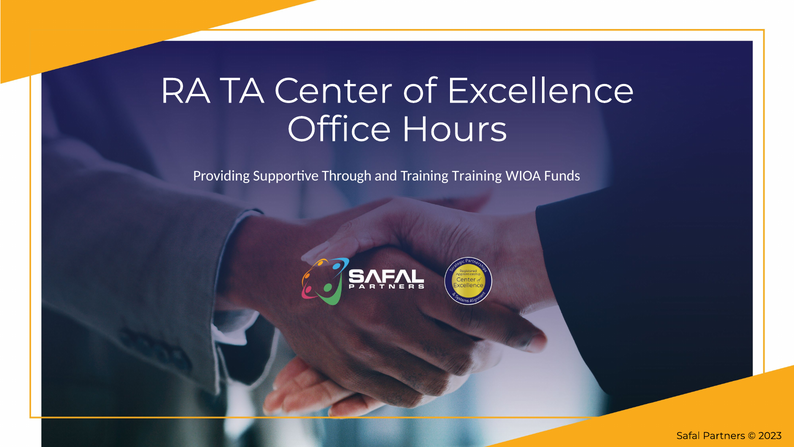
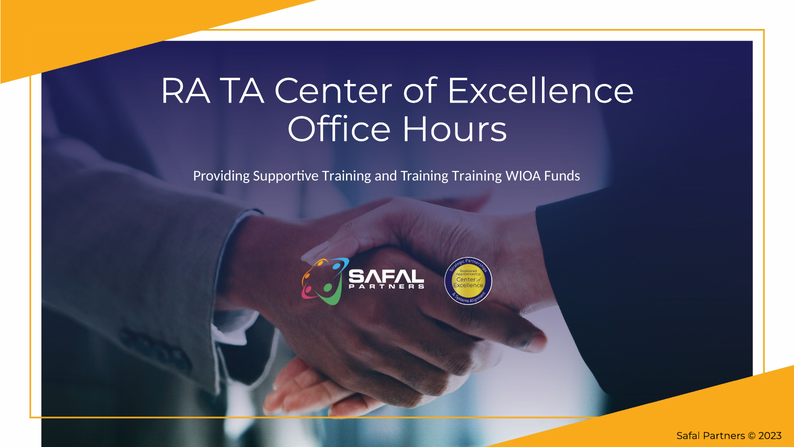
Supportive Through: Through -> Training
